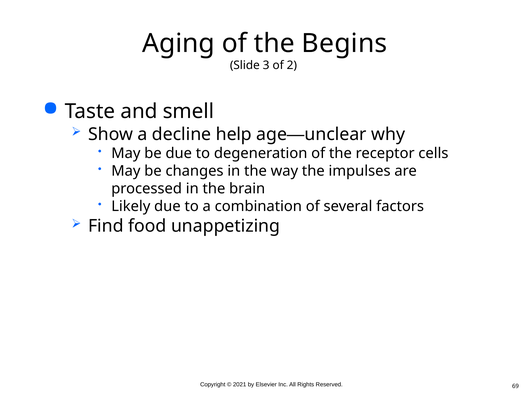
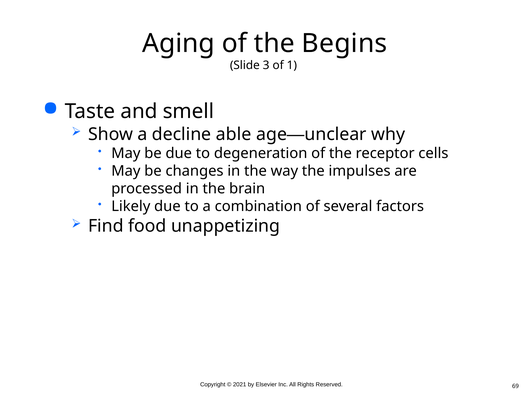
2: 2 -> 1
help: help -> able
